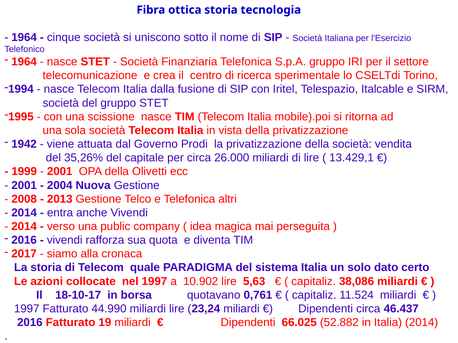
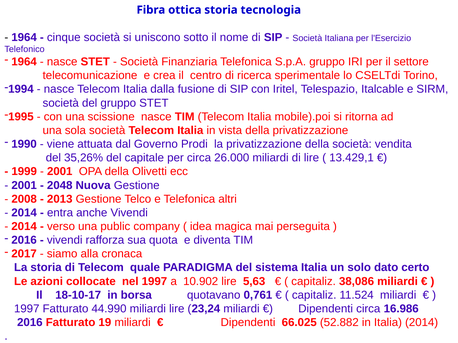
1942: 1942 -> 1990
2004: 2004 -> 2048
46.437: 46.437 -> 16.986
